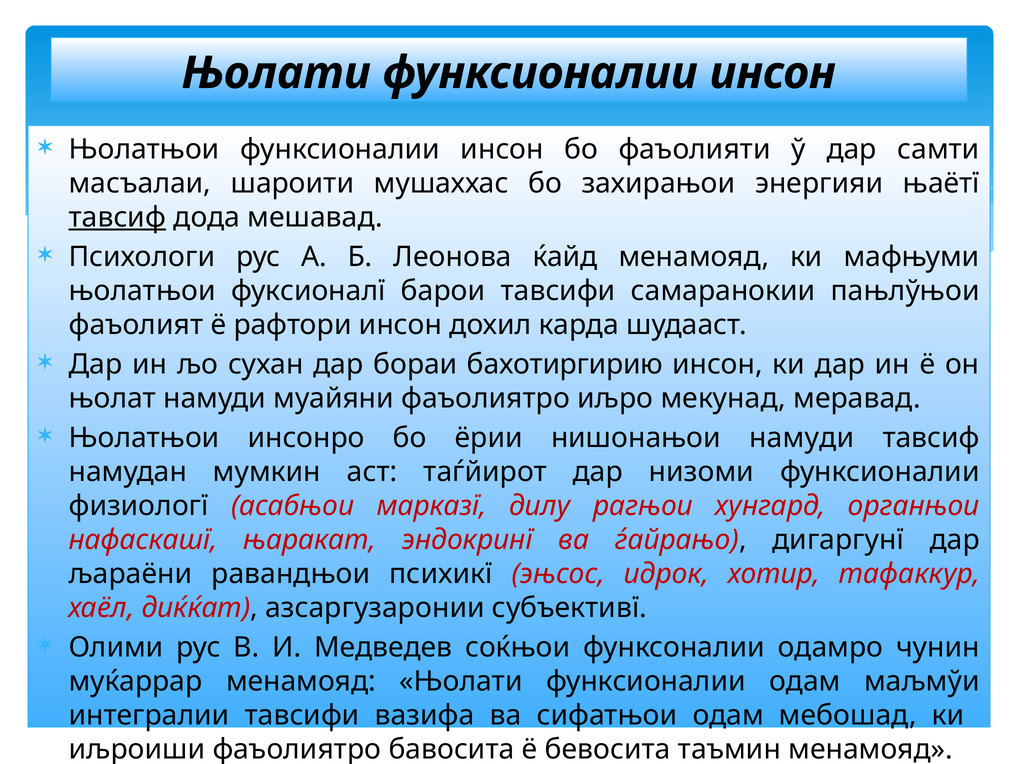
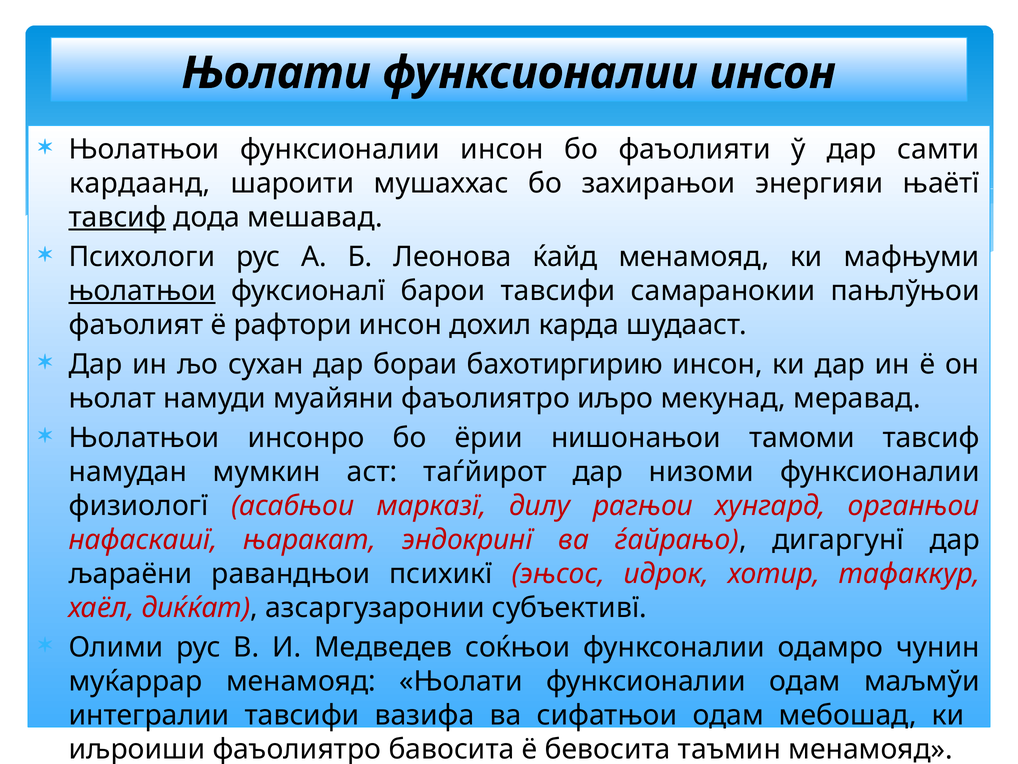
масъалаи: масъалаи -> кардаанд
њолатњои at (142, 291) underline: none -> present
нишонањои намуди: намуди -> тамоми
